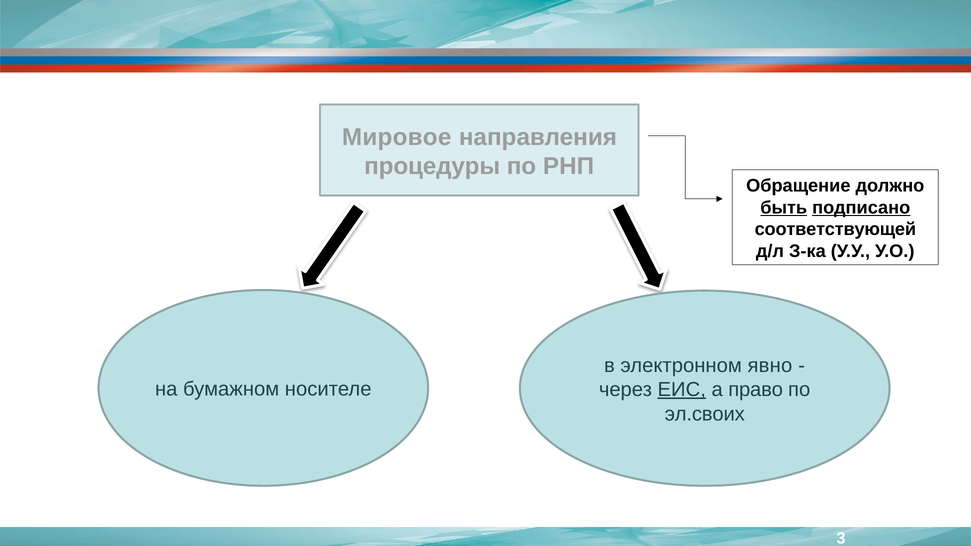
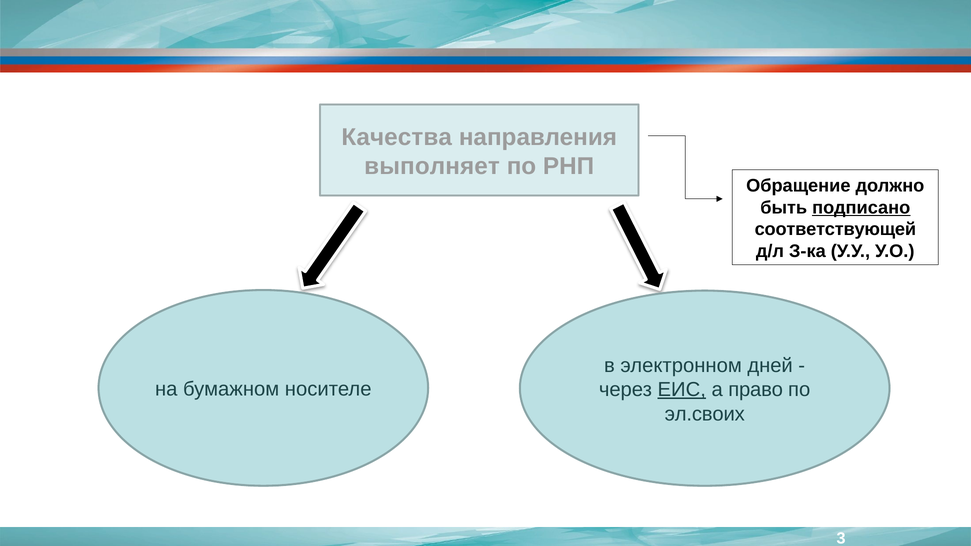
Мировое: Мировое -> Качества
процедуры: процедуры -> выполняет
быть underline: present -> none
явно: явно -> дней
